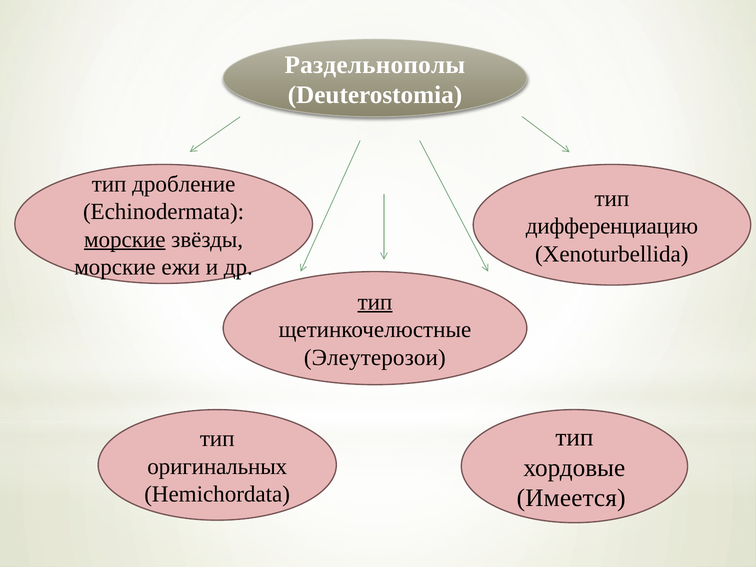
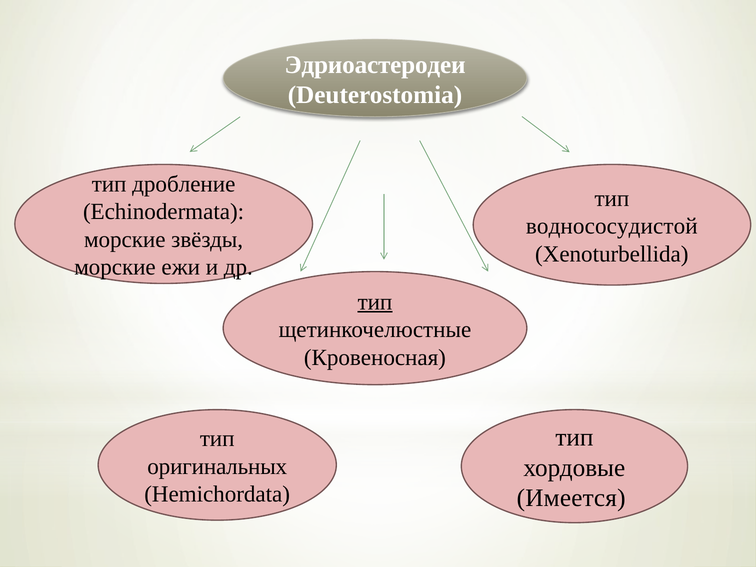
Раздельнополы: Раздельнополы -> Эдриоастеродеи
дифференциацию: дифференциацию -> воднососудистой
морские at (125, 239) underline: present -> none
Элеутерозои: Элеутерозои -> Кровеносная
